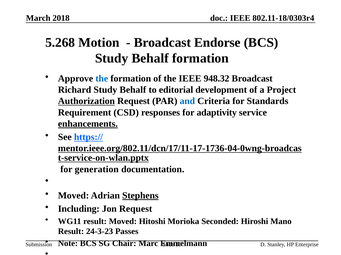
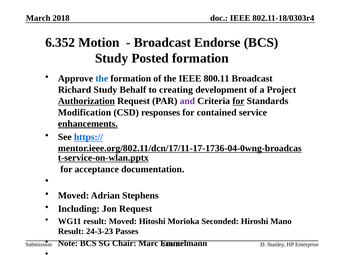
5.268: 5.268 -> 6.352
Behalf at (150, 58): Behalf -> Posted
948.32: 948.32 -> 800.11
editorial: editorial -> creating
and colour: blue -> purple
for at (238, 101) underline: none -> present
Requirement: Requirement -> Modification
adaptivity: adaptivity -> contained
generation: generation -> acceptance
Stephens underline: present -> none
